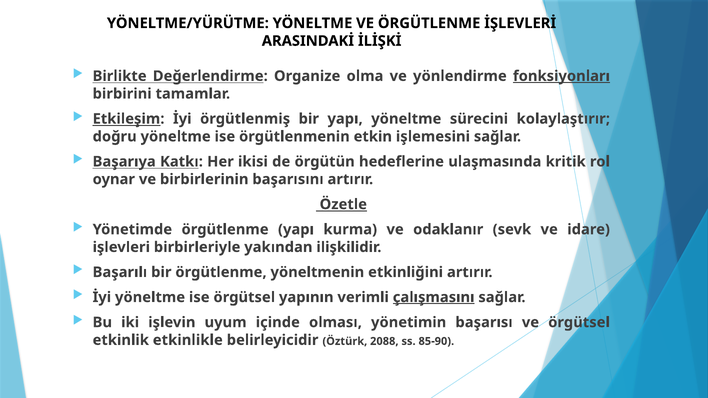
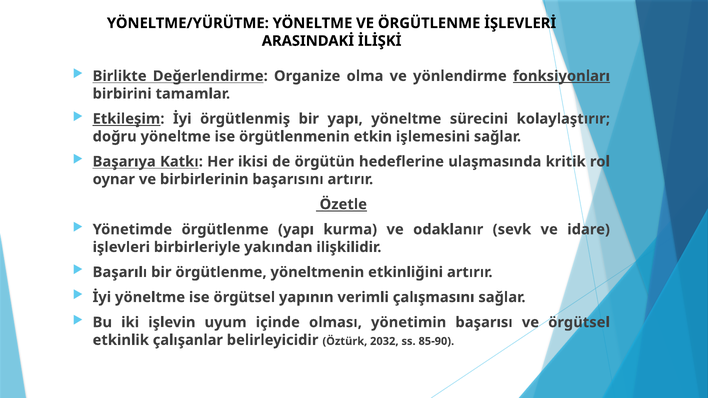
çalışmasını underline: present -> none
etkinlikle: etkinlikle -> çalışanlar
2088: 2088 -> 2032
